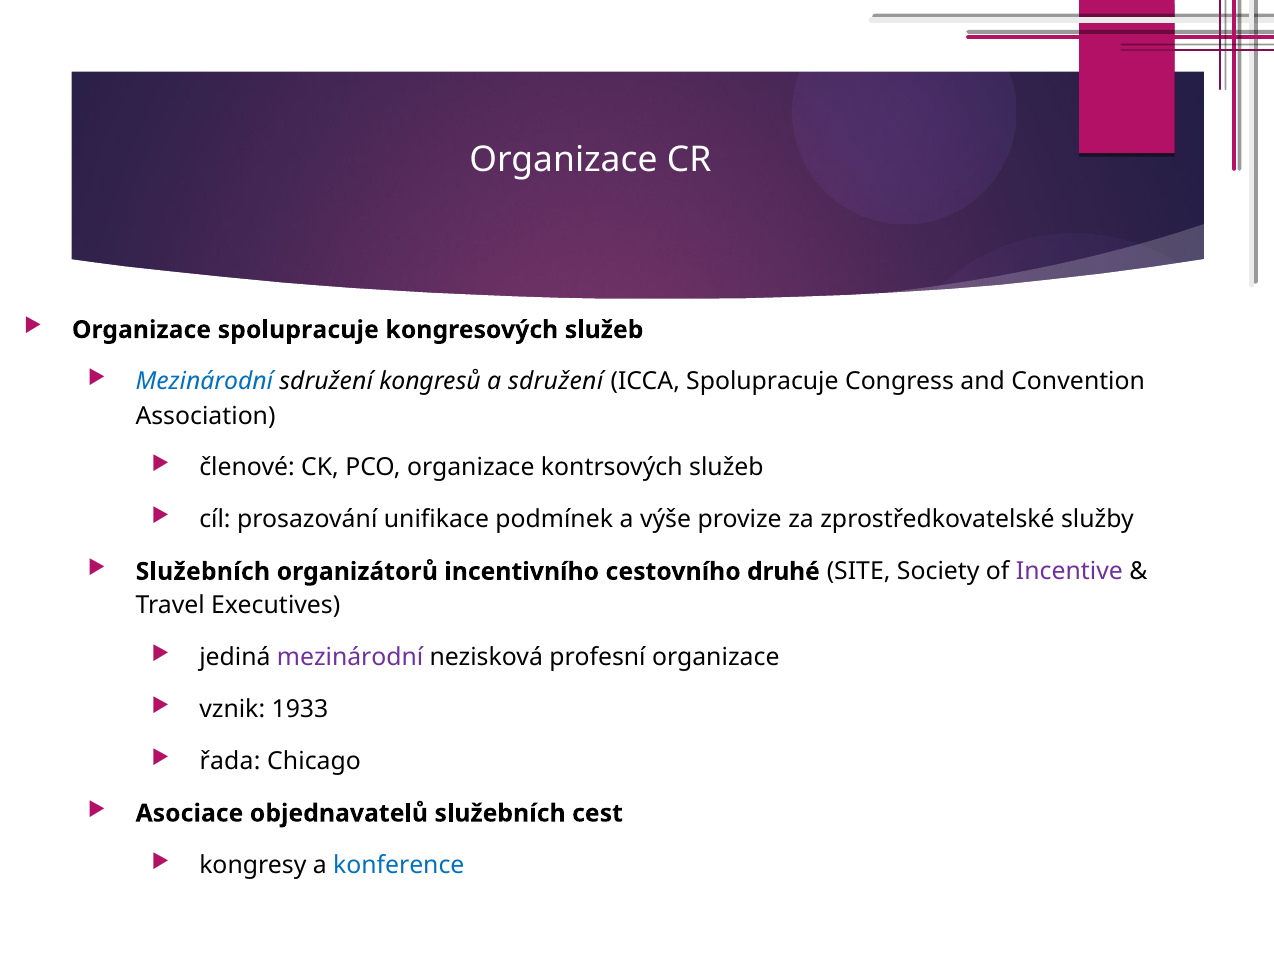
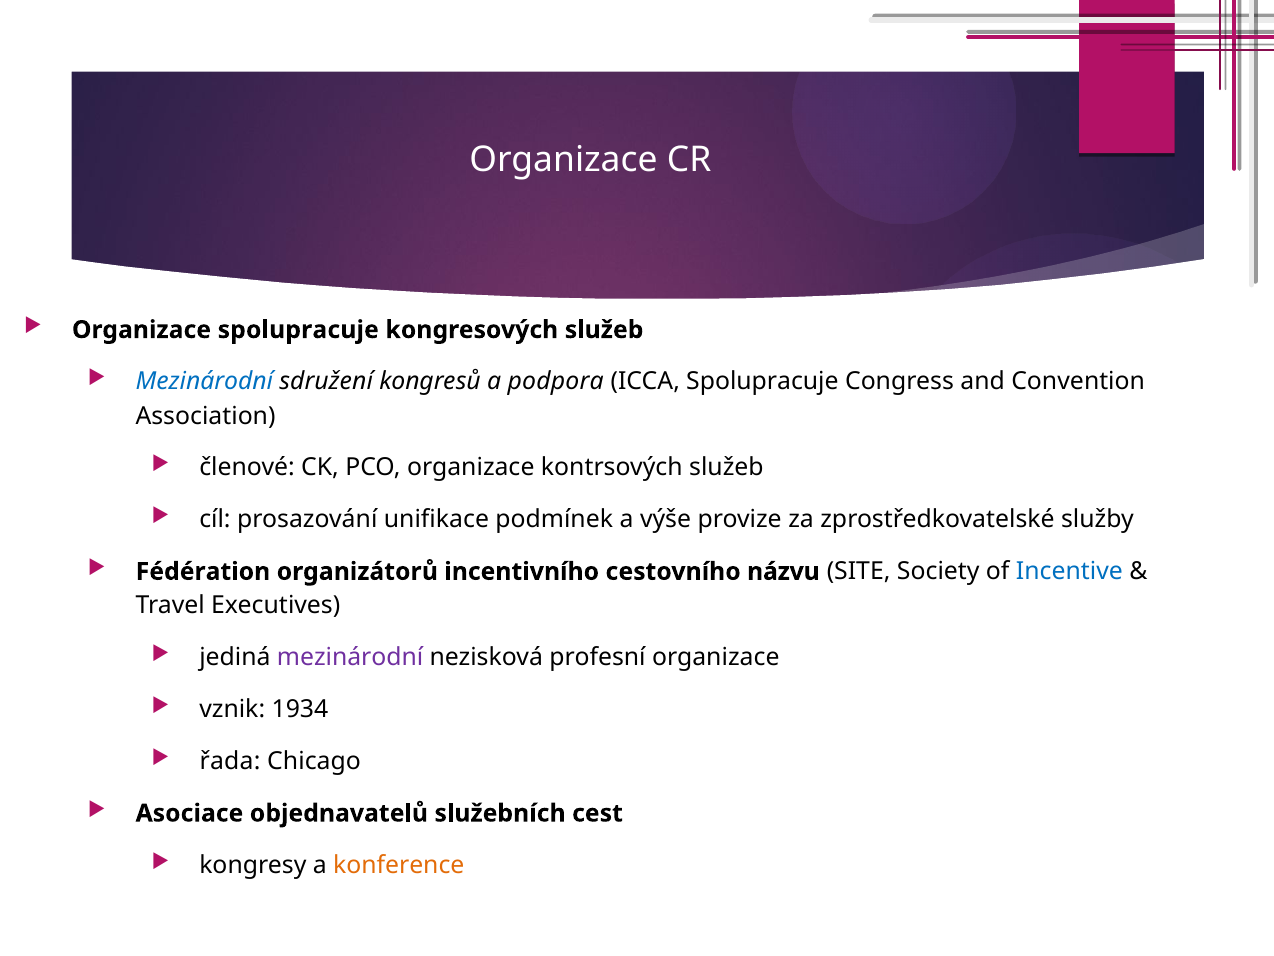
a sdružení: sdružení -> podpora
Služebních at (203, 571): Služebních -> Fédération
druhé: druhé -> názvu
Incentive colour: purple -> blue
1933: 1933 -> 1934
konference colour: blue -> orange
